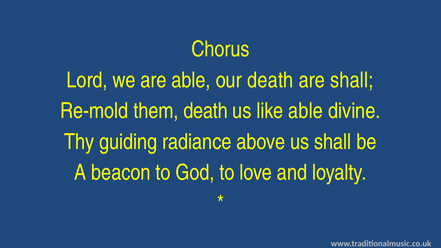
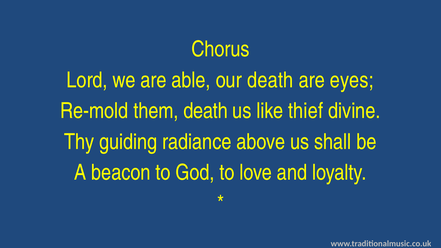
are shall: shall -> eyes
like able: able -> thief
